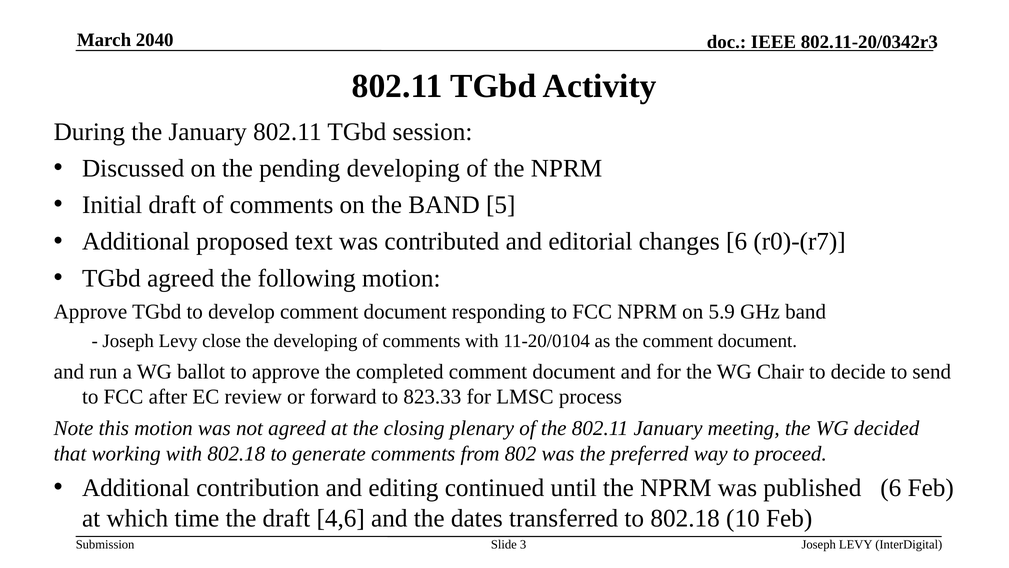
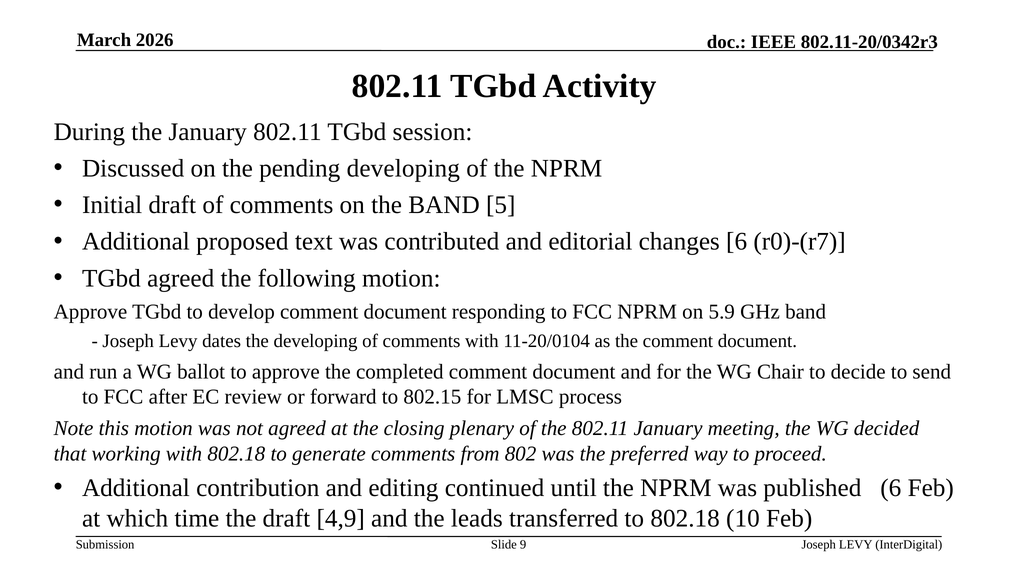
2040: 2040 -> 2026
close: close -> dates
823.33: 823.33 -> 802.15
4,6: 4,6 -> 4,9
dates: dates -> leads
3: 3 -> 9
